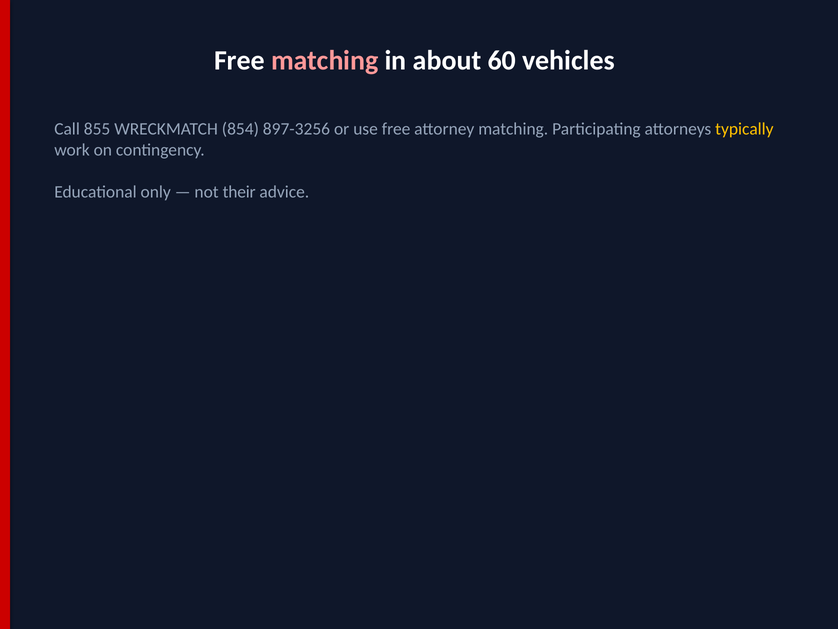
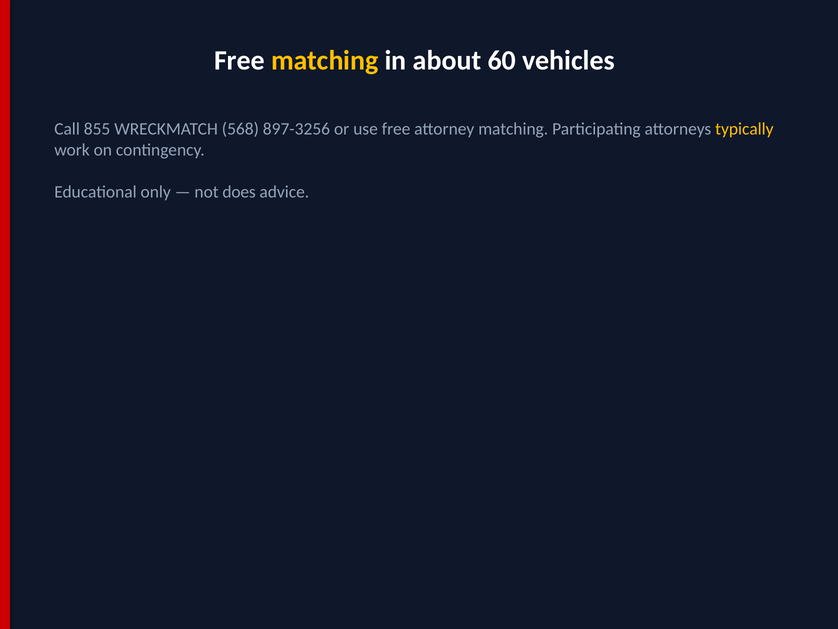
matching at (325, 61) colour: pink -> yellow
854: 854 -> 568
their: their -> does
